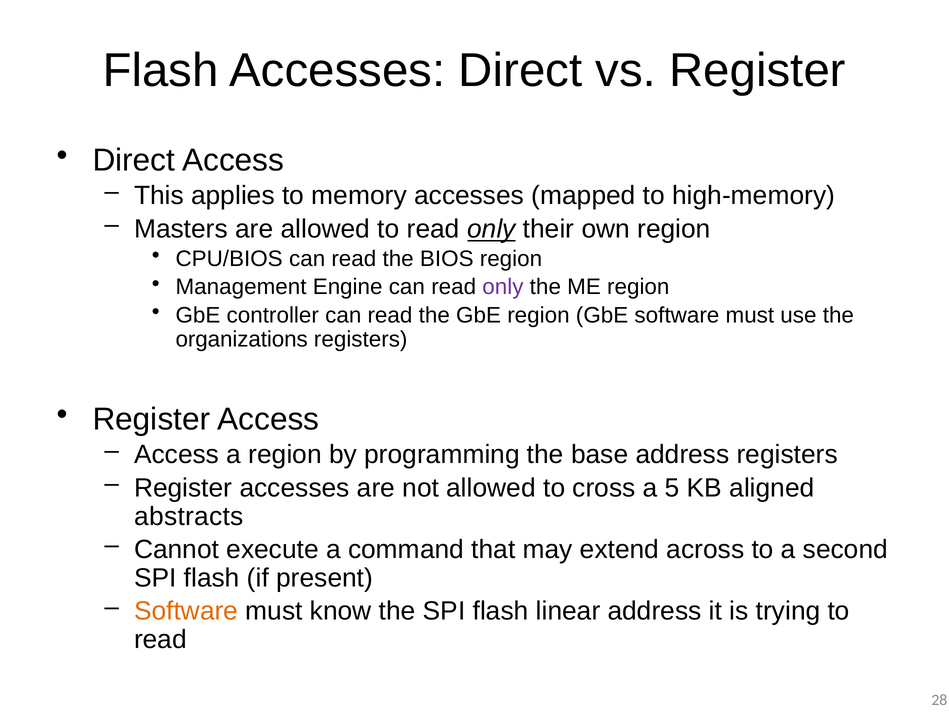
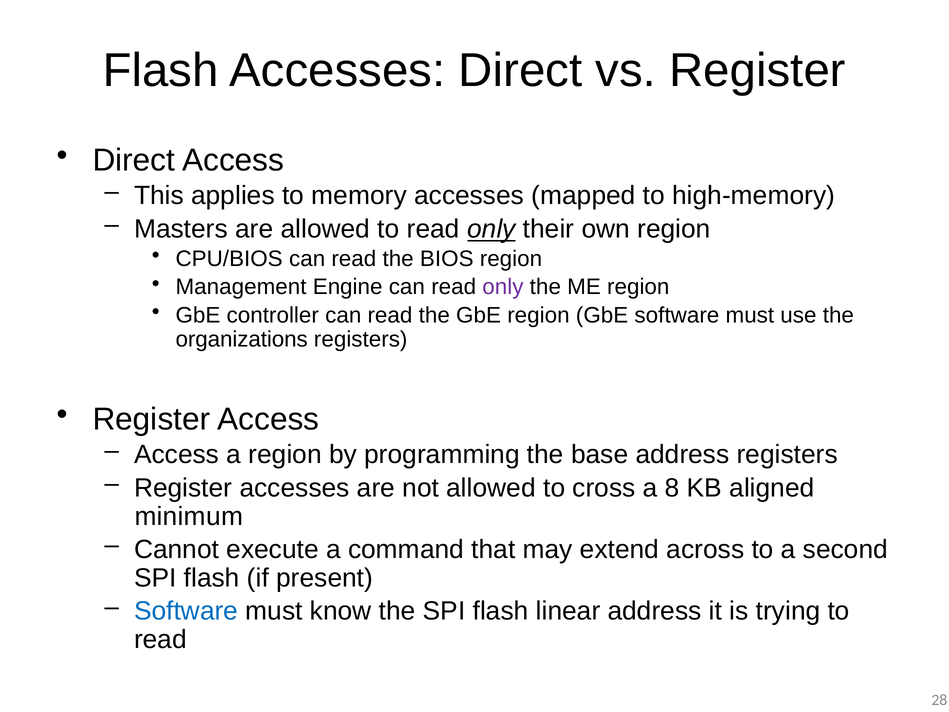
5: 5 -> 8
abstracts: abstracts -> minimum
Software at (186, 611) colour: orange -> blue
